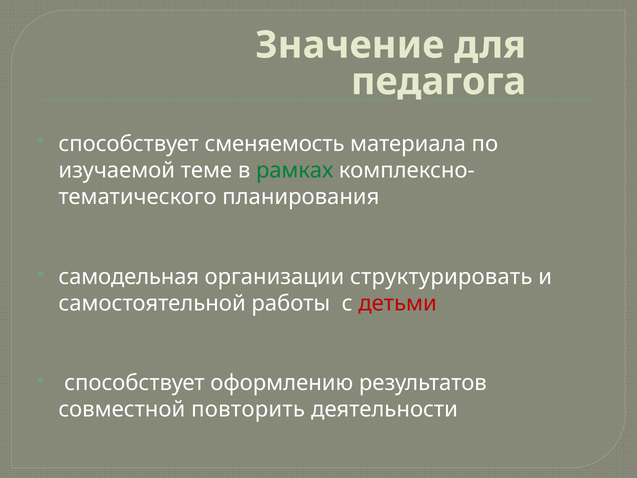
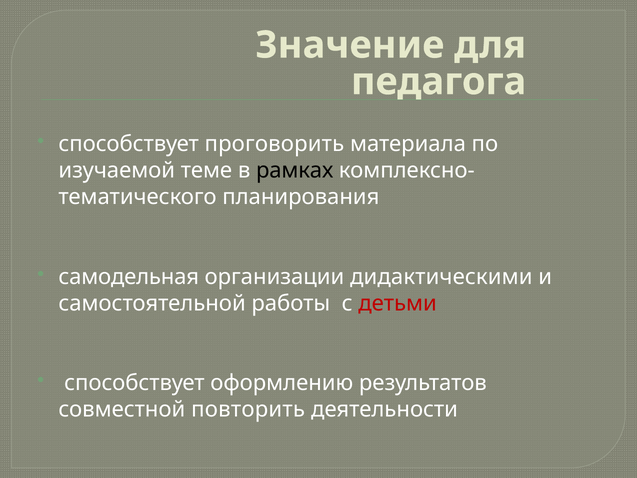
сменяемость: сменяемость -> проговорить
рамках colour: green -> black
структурировать: структурировать -> дидактическими
